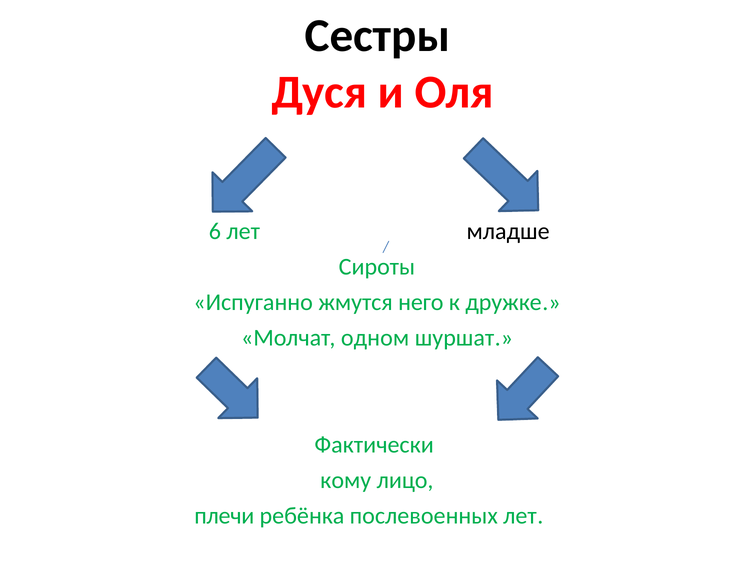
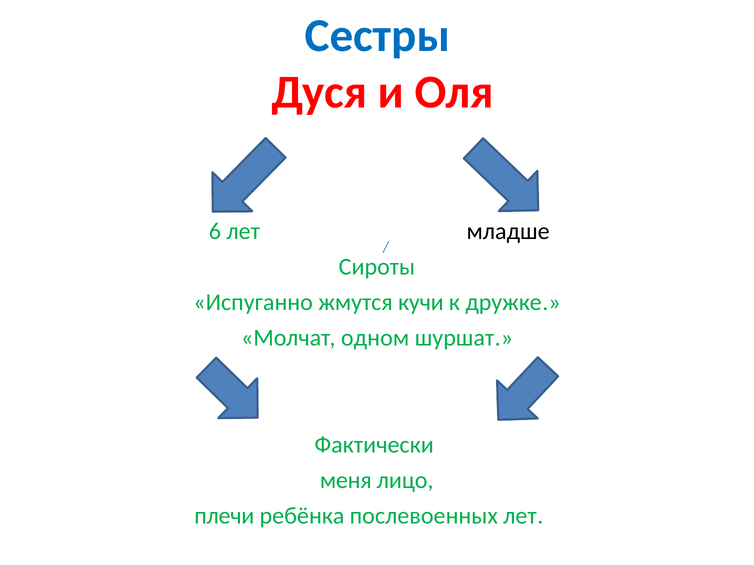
Сестры colour: black -> blue
него: него -> кучи
кому: кому -> меня
